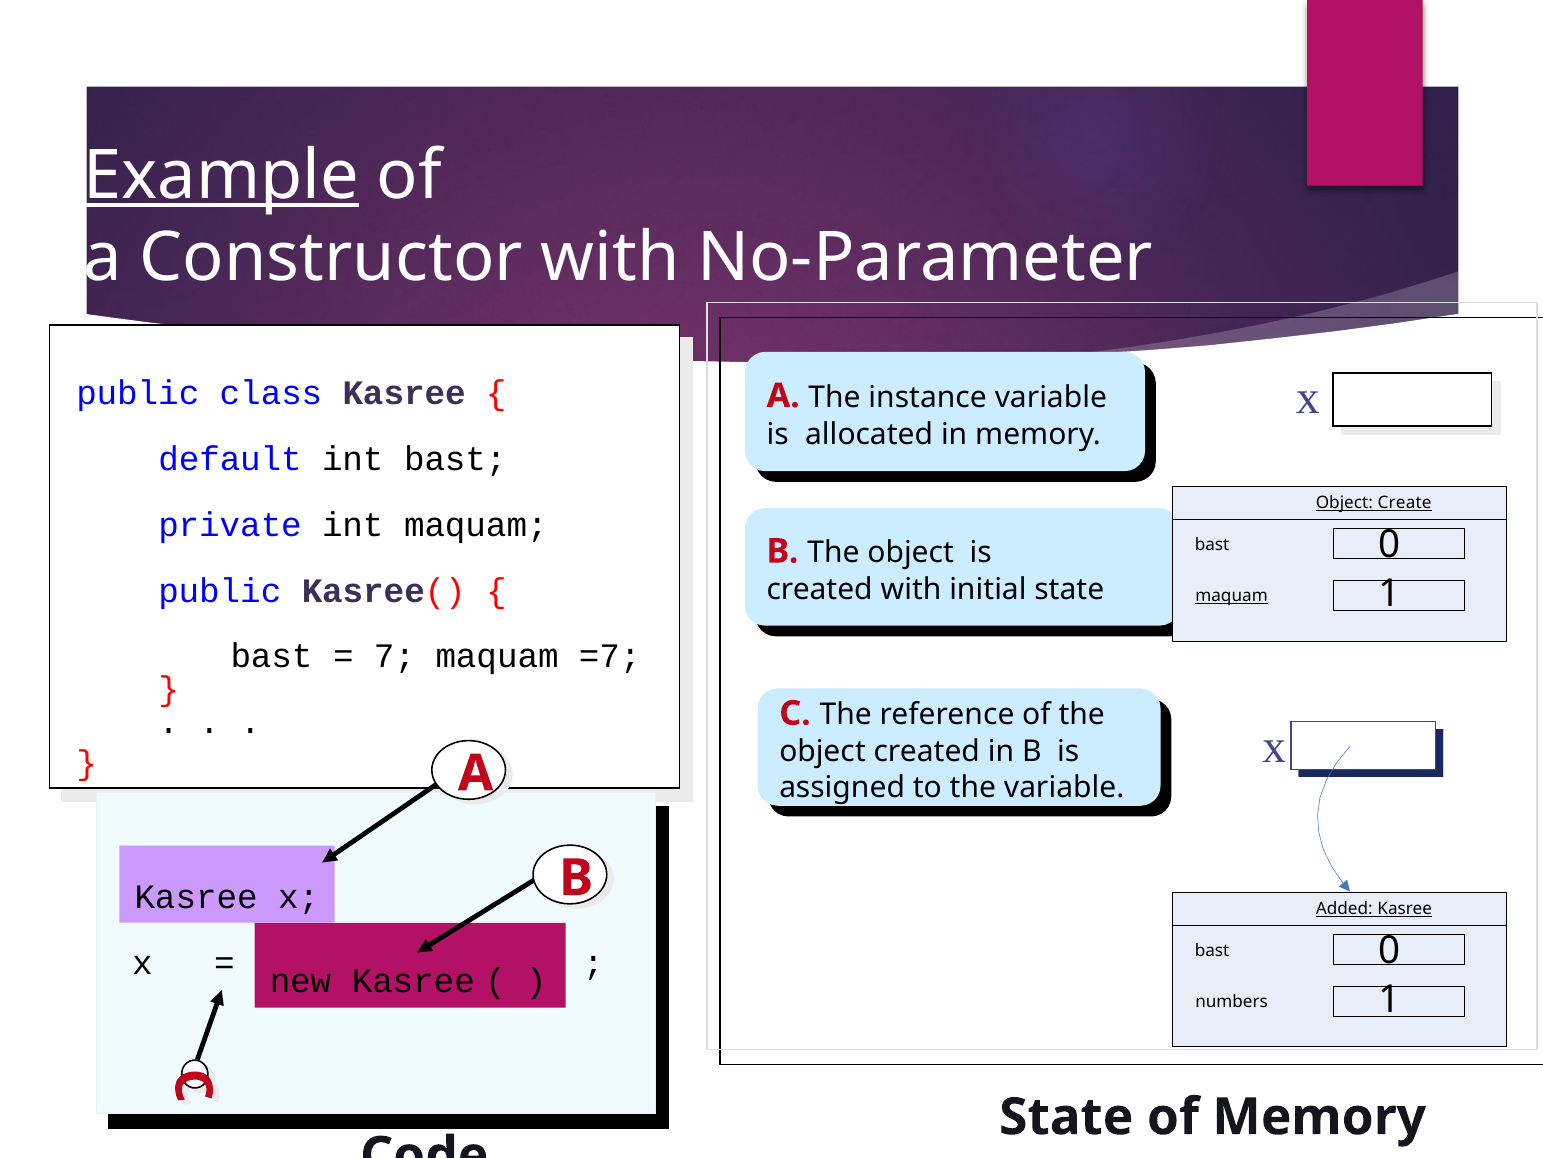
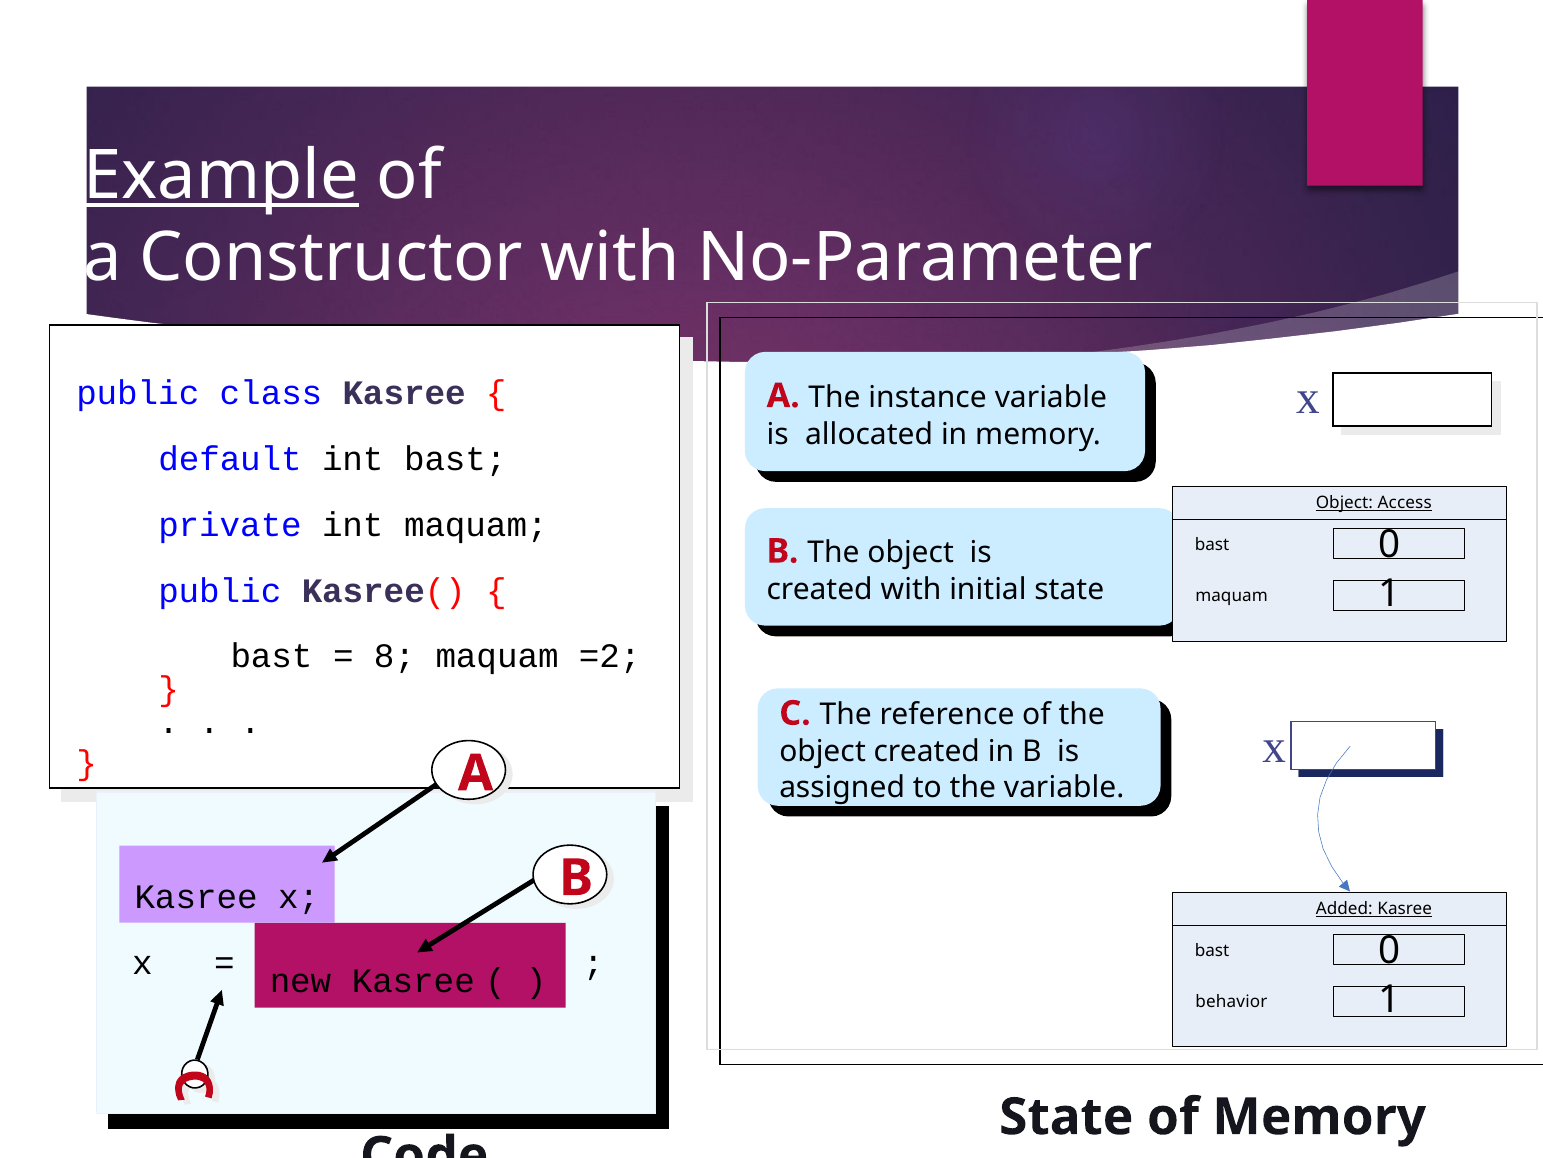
Create: Create -> Access
maquam at (1232, 596) underline: present -> none
7: 7 -> 8
=7: =7 -> =2
numbers: numbers -> behavior
